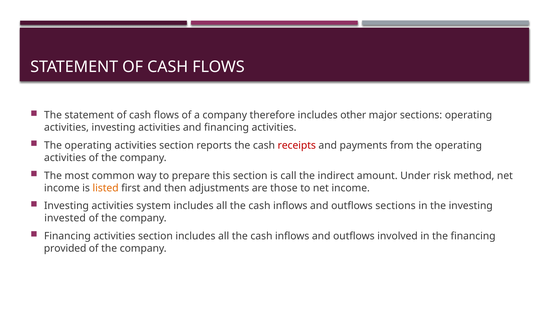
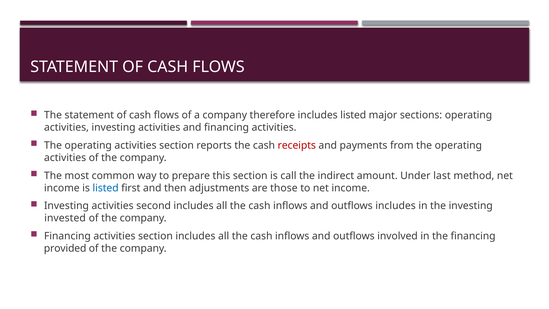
includes other: other -> listed
risk: risk -> last
listed at (106, 188) colour: orange -> blue
system: system -> second
outflows sections: sections -> includes
